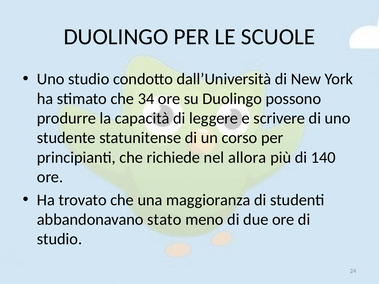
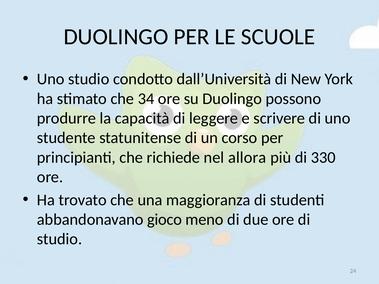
140: 140 -> 330
stato: stato -> gioco
